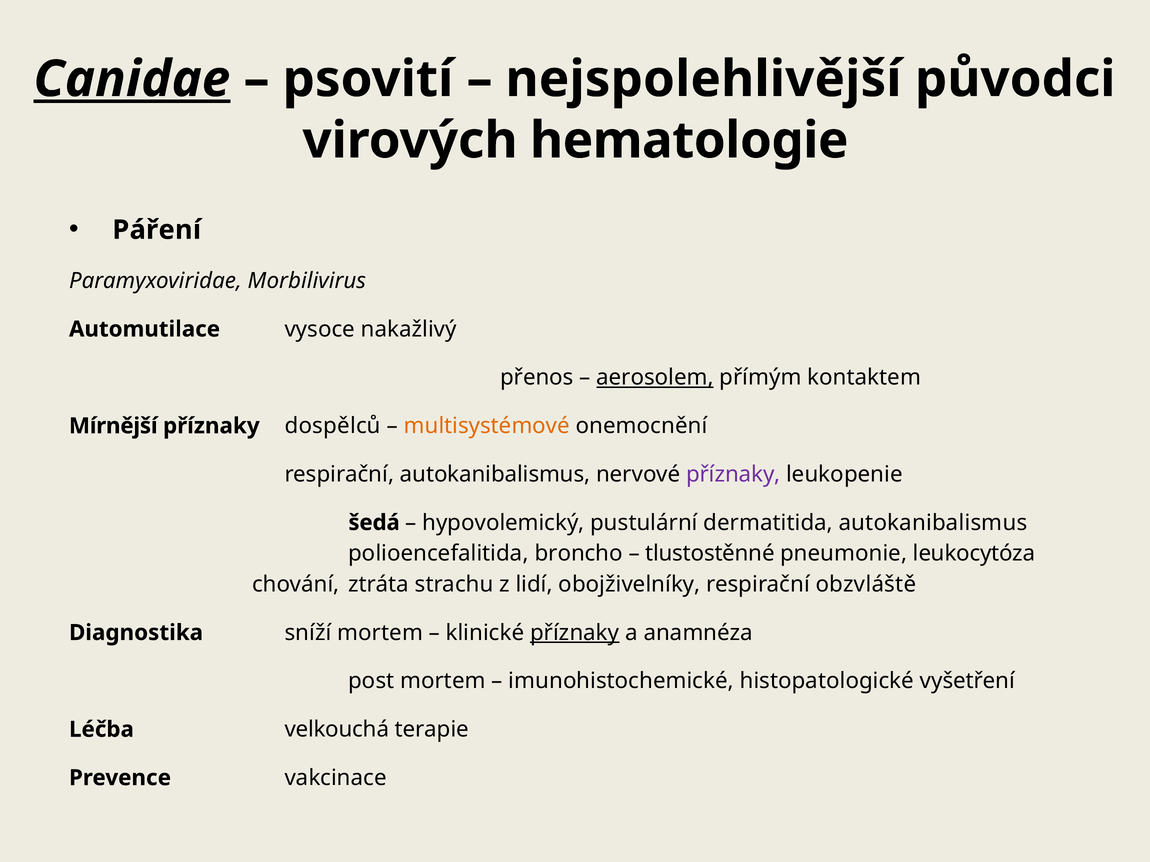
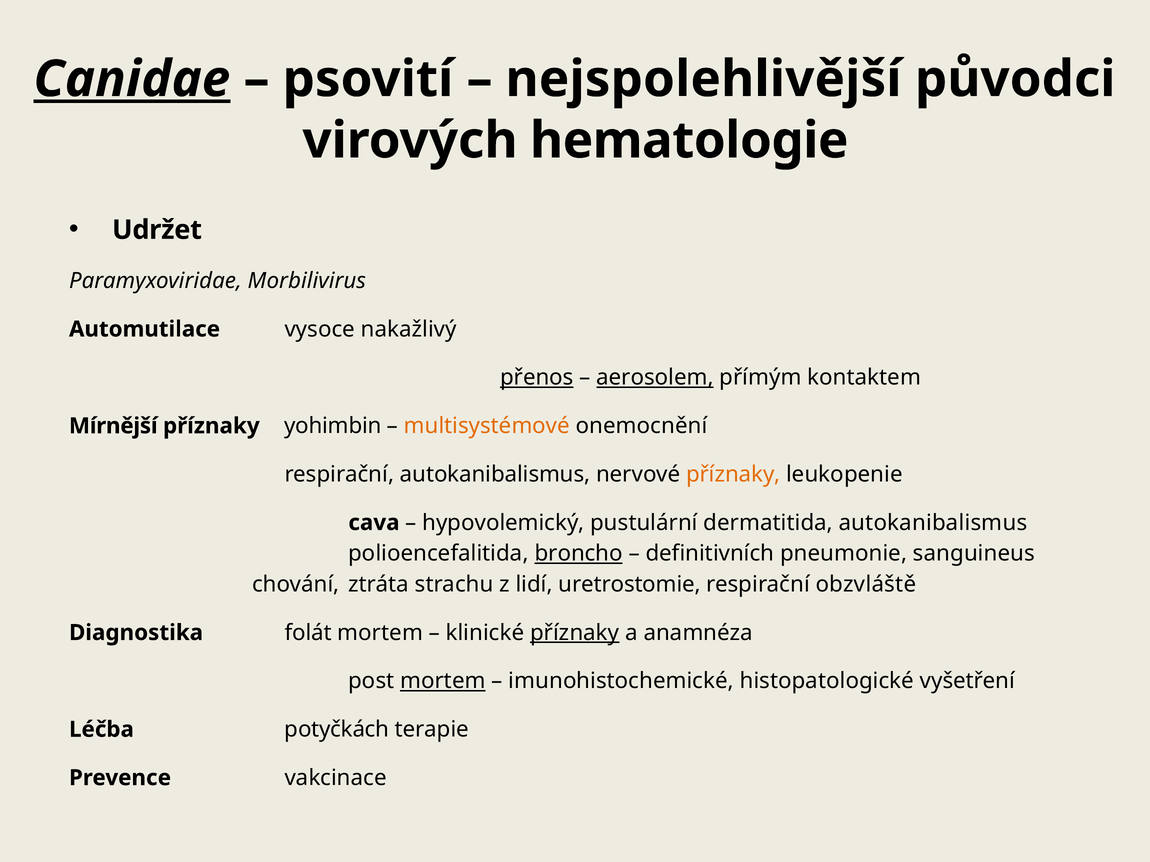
Páření: Páření -> Udržet
přenos underline: none -> present
dospělců: dospělců -> yohimbin
příznaky at (733, 475) colour: purple -> orange
šedá: šedá -> cava
broncho underline: none -> present
tlustostěnné: tlustostěnné -> definitivních
leukocytóza: leukocytóza -> sanguineus
obojživelníky: obojživelníky -> uretrostomie
sníží: sníží -> folát
mortem at (443, 681) underline: none -> present
velkouchá: velkouchá -> potyčkách
